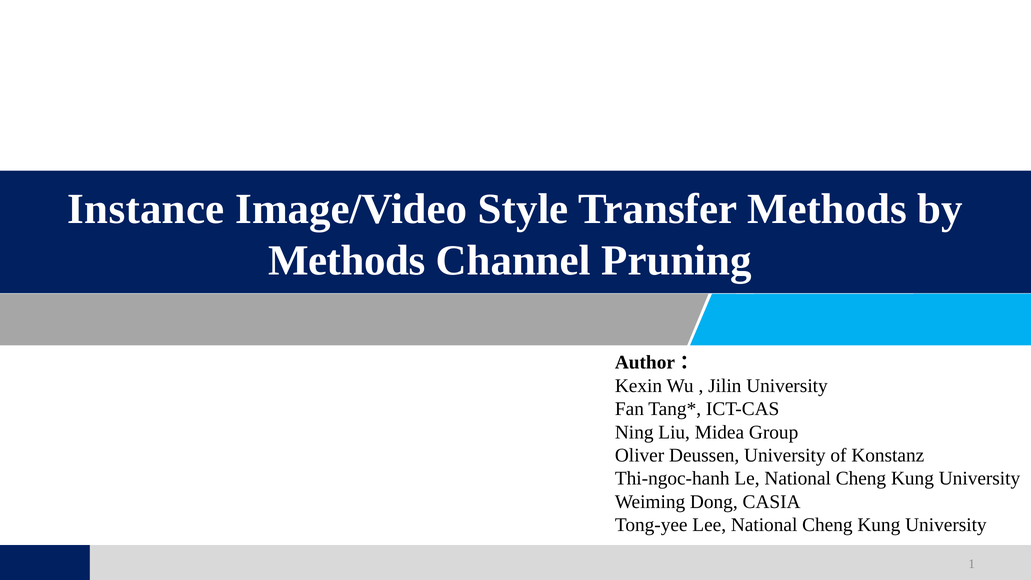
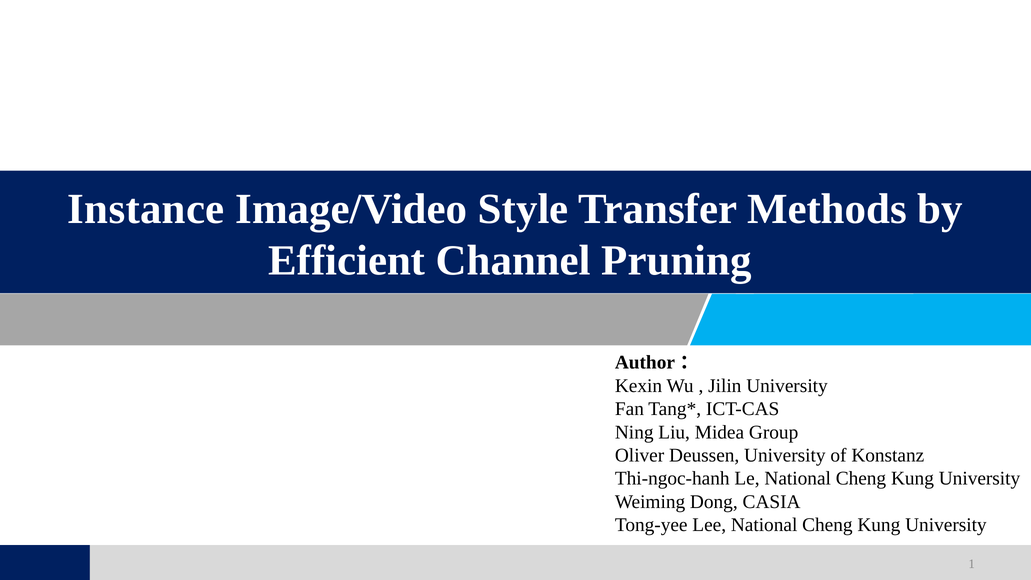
Methods at (347, 261): Methods -> Efficient
